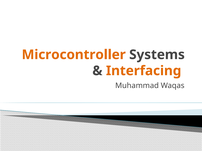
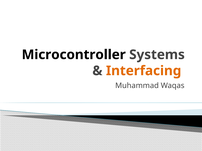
Microcontroller colour: orange -> black
